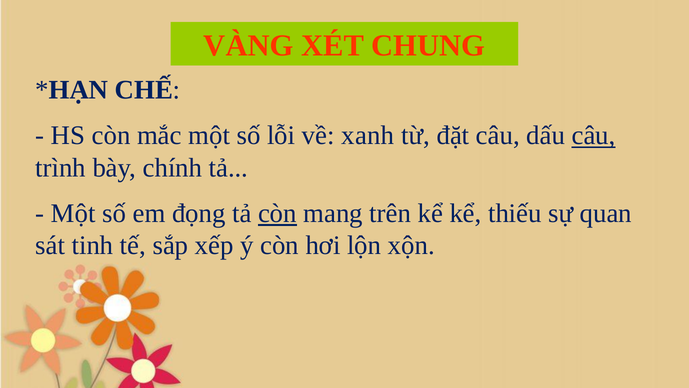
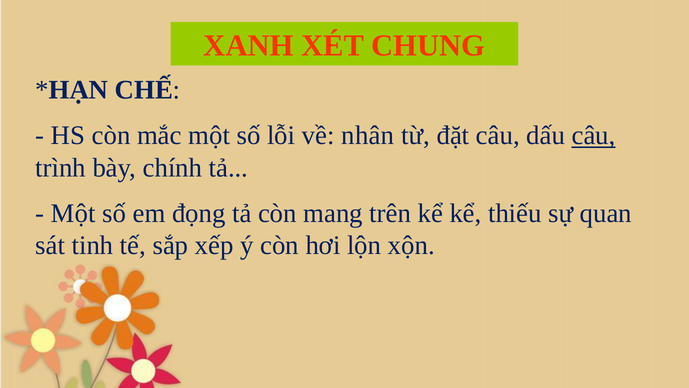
VÀNG: VÀNG -> XANH
xanh: xanh -> nhân
còn at (277, 213) underline: present -> none
